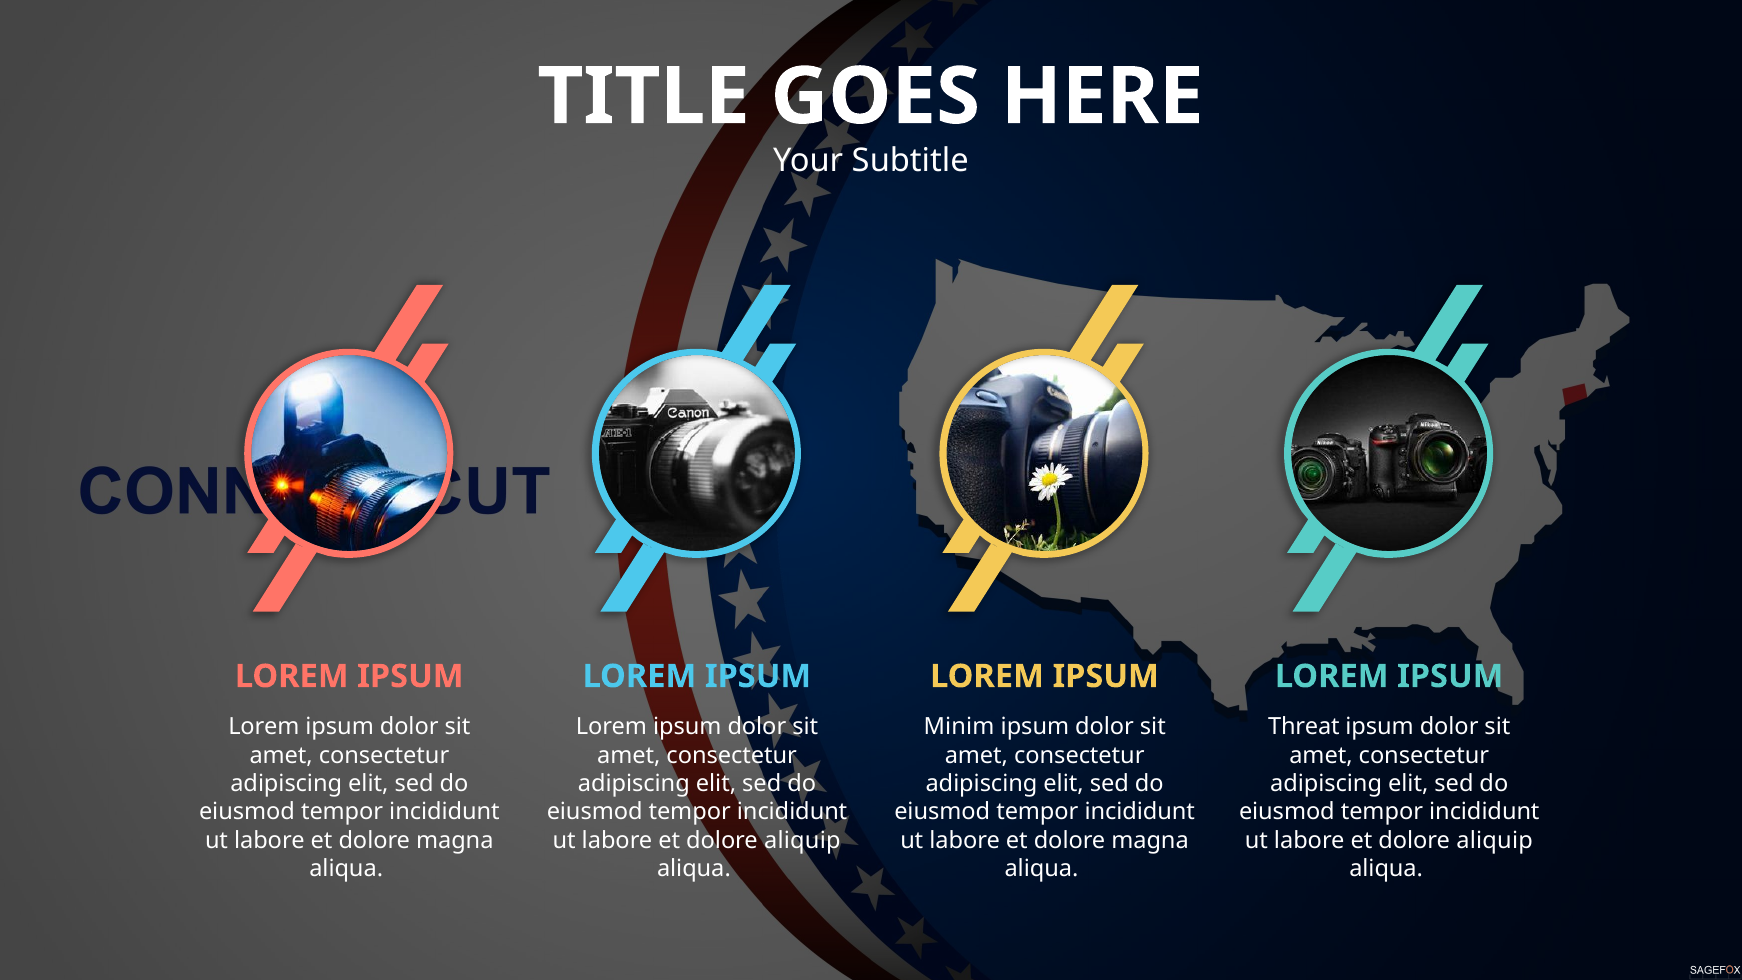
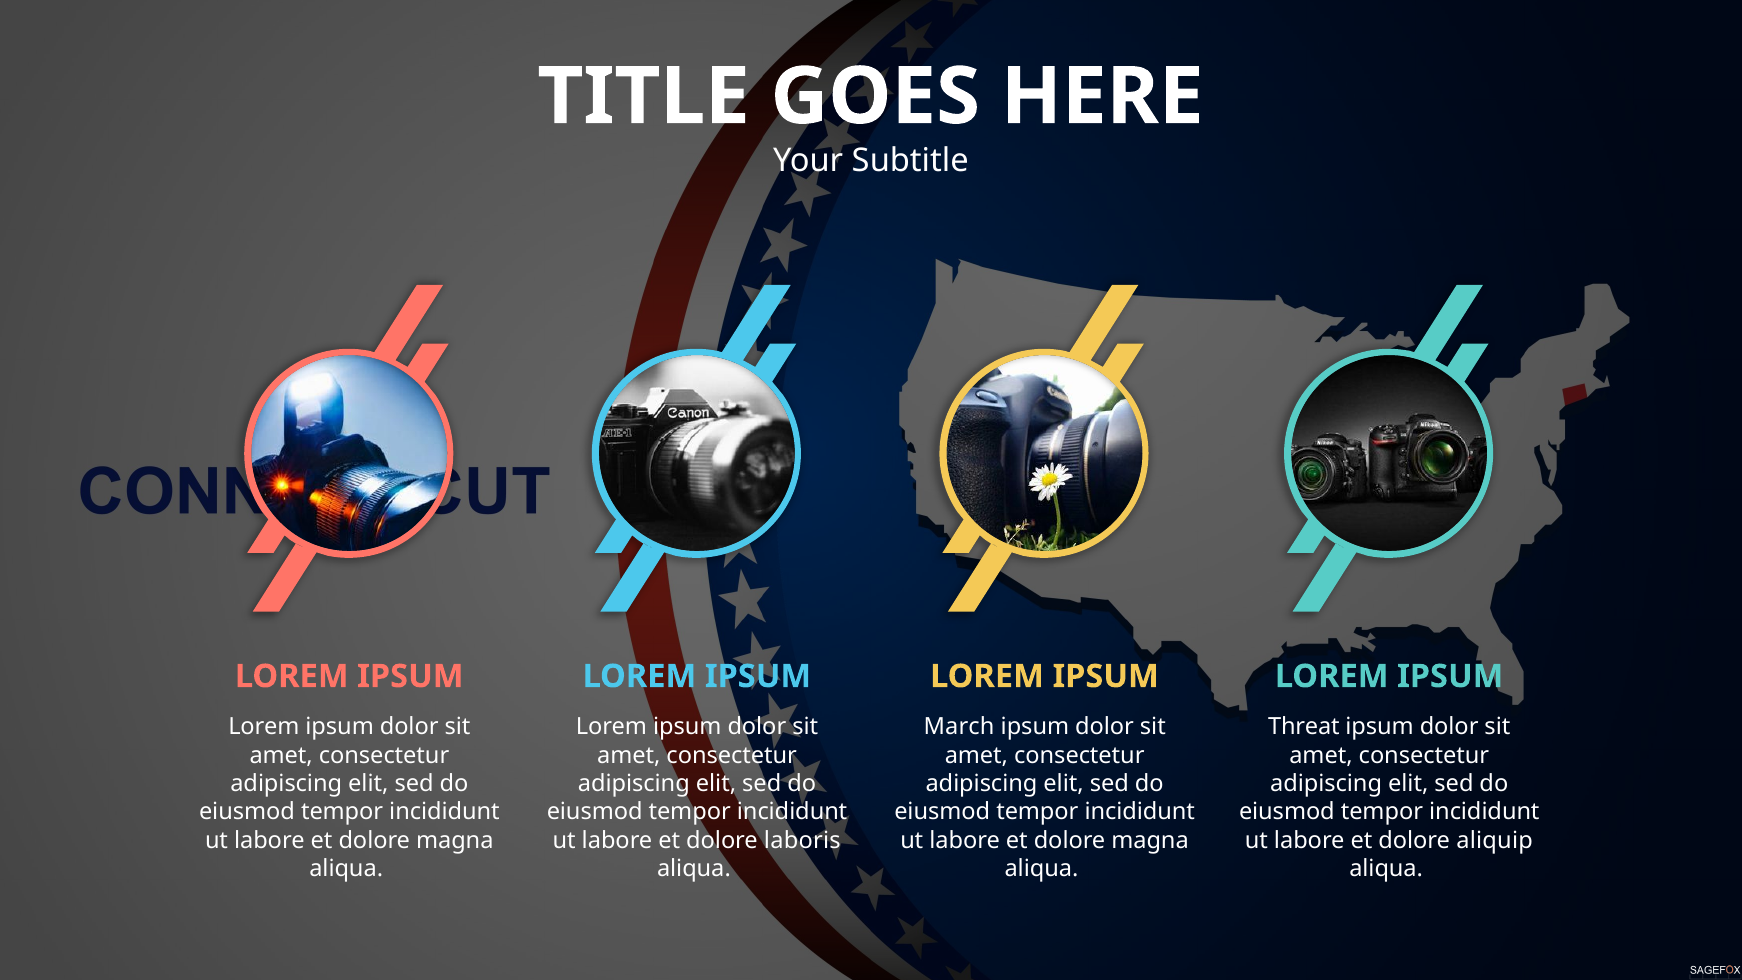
Minim: Minim -> March
aliquip at (802, 840): aliquip -> laboris
